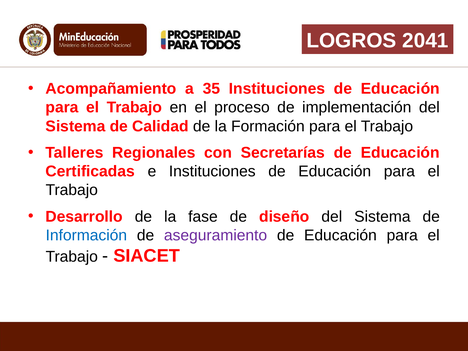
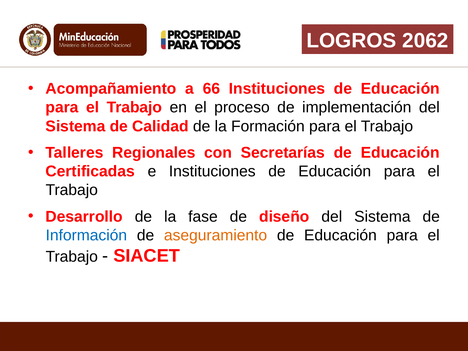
2041: 2041 -> 2062
35: 35 -> 66
aseguramiento colour: purple -> orange
